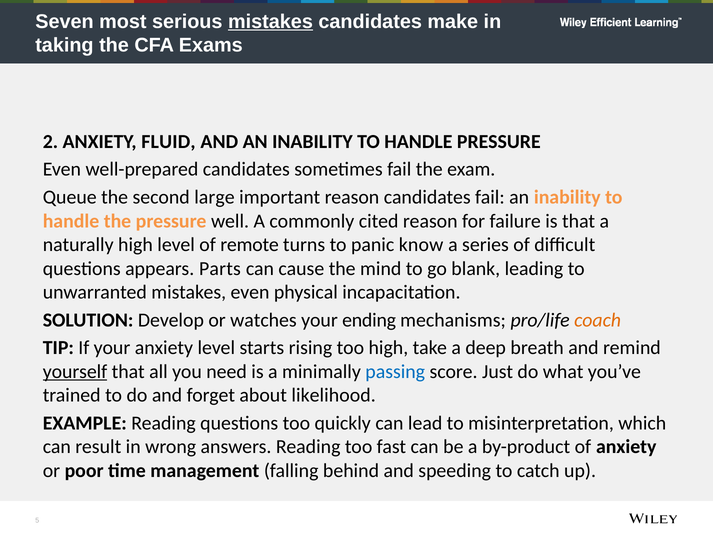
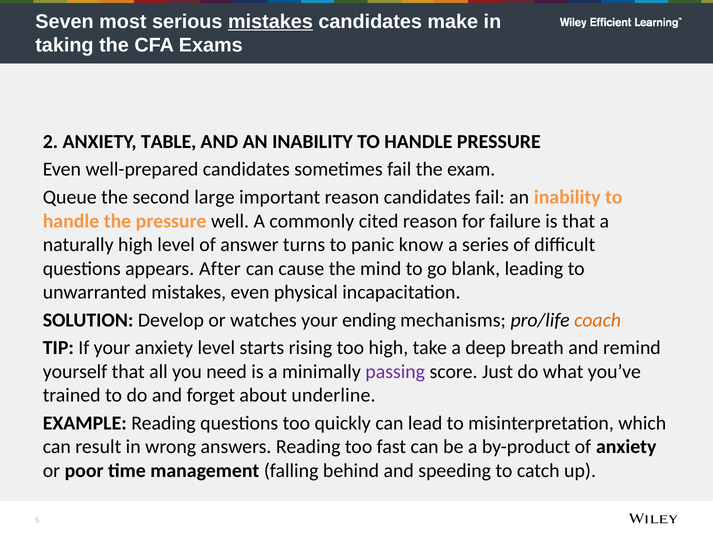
FLUID: FLUID -> TABLE
remote: remote -> answer
Parts: Parts -> After
yourself underline: present -> none
passing colour: blue -> purple
likelihood: likelihood -> underline
